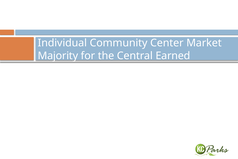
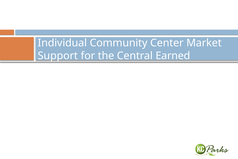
Majority: Majority -> Support
